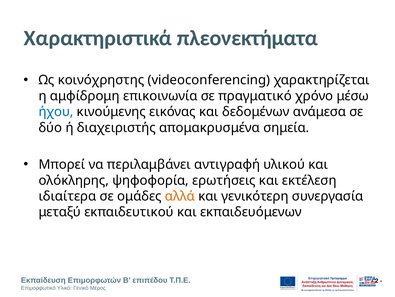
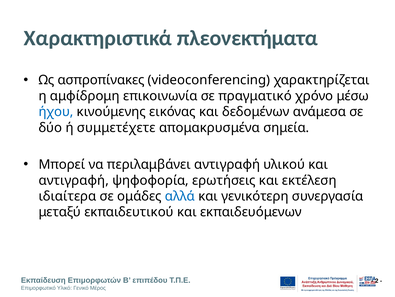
κοινόχρηστης: κοινόχρηστης -> ασπροπίνακες
διαχειριστής: διαχειριστής -> συμμετέχετε
ολόκληρης at (74, 180): ολόκληρης -> αντιγραφή
αλλά colour: orange -> blue
